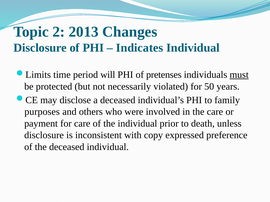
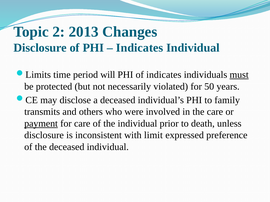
of pretenses: pretenses -> indicates
purposes: purposes -> transmits
payment underline: none -> present
copy: copy -> limit
